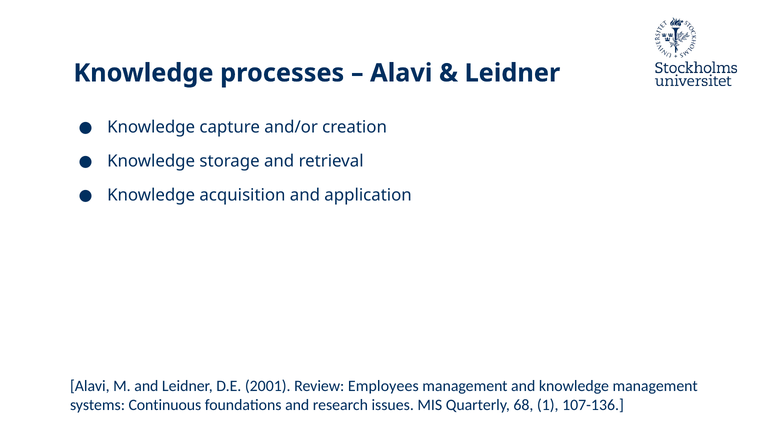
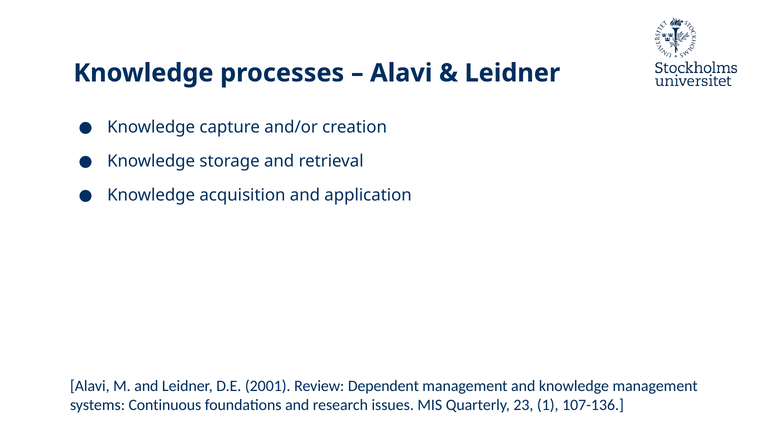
Employees: Employees -> Dependent
68: 68 -> 23
